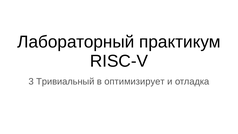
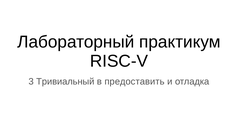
оптимизирует: оптимизирует -> предоставить
